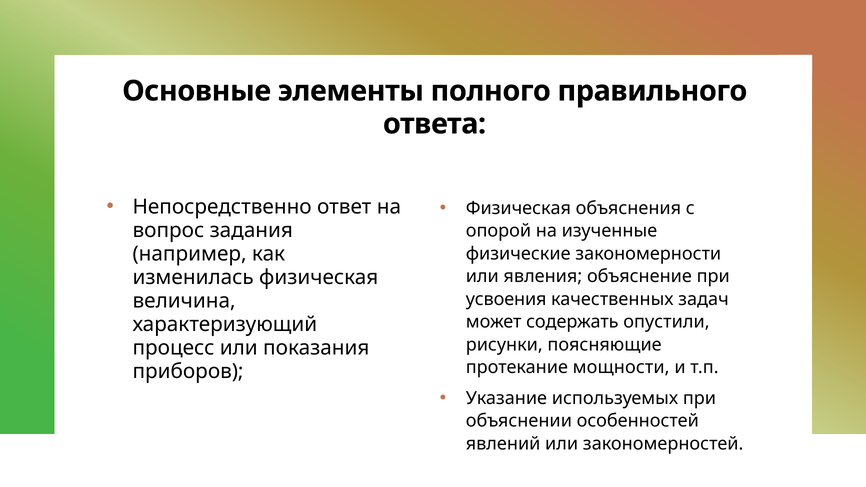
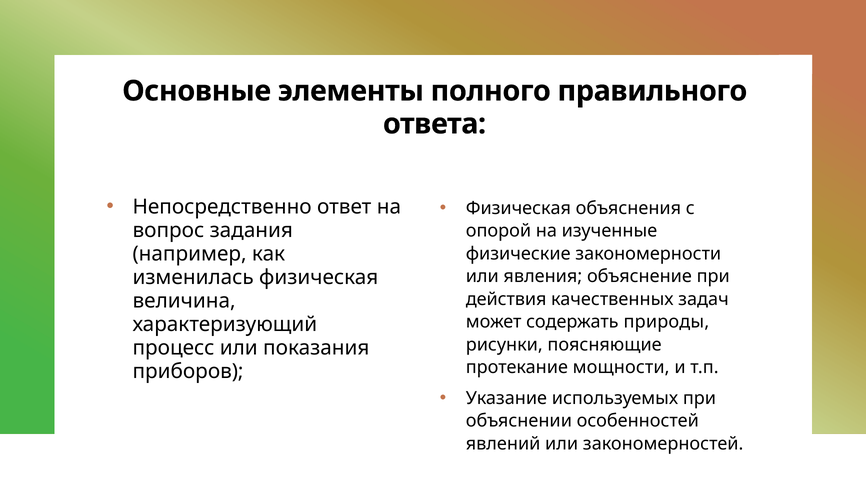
усвоения: усвоения -> действия
опустили: опустили -> природы
